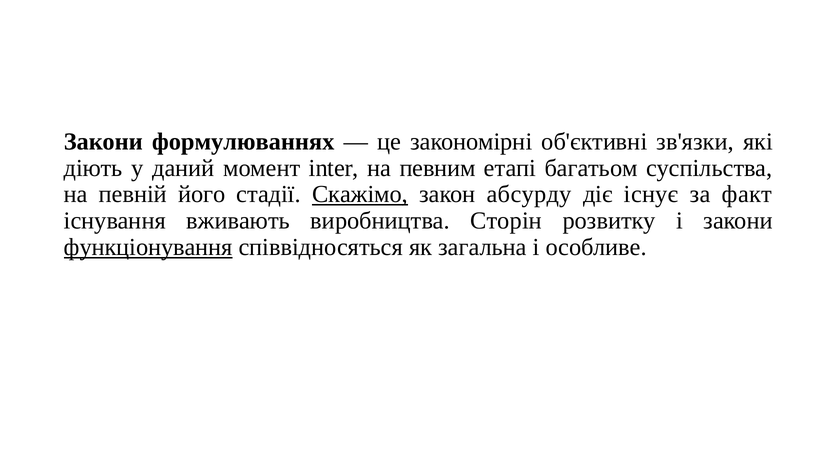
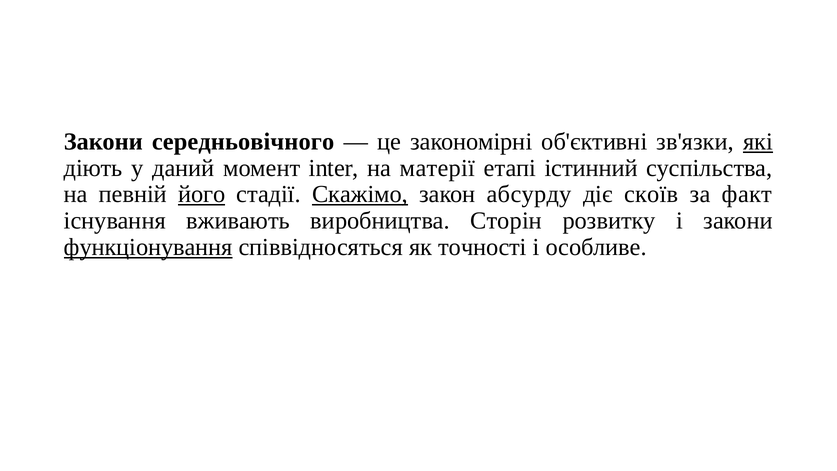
формулюваннях: формулюваннях -> середньовічного
які underline: none -> present
певним: певним -> матерії
багатьом: багатьом -> істинний
його underline: none -> present
існує: існує -> скоїв
загальна: загальна -> точності
